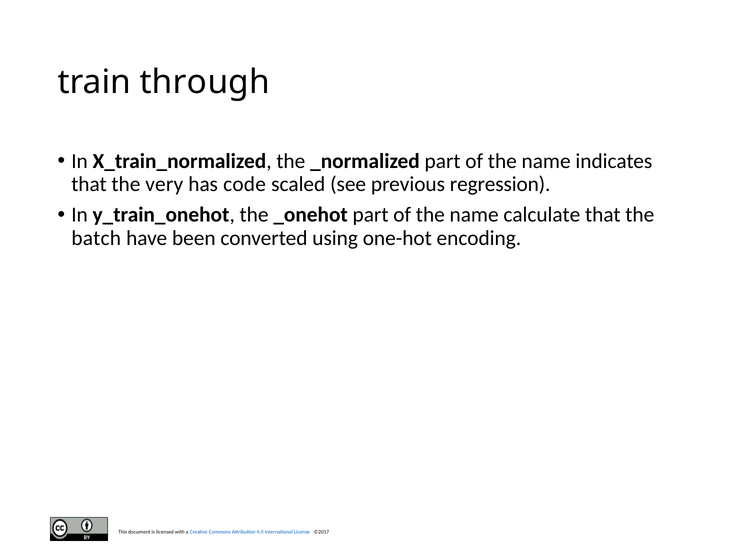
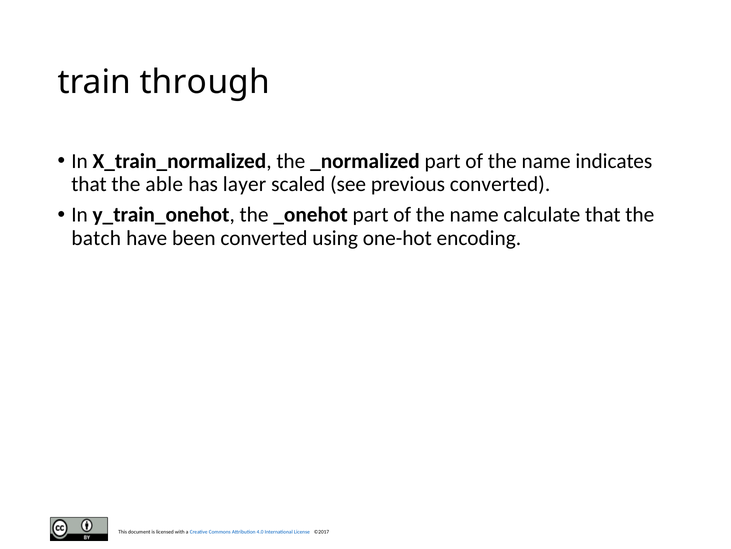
very: very -> able
code: code -> layer
previous regression: regression -> converted
